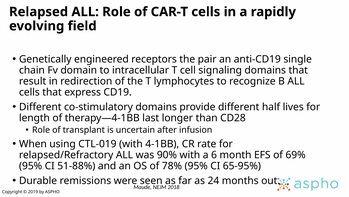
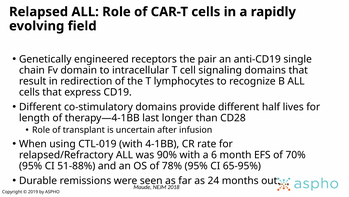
69%: 69% -> 70%
